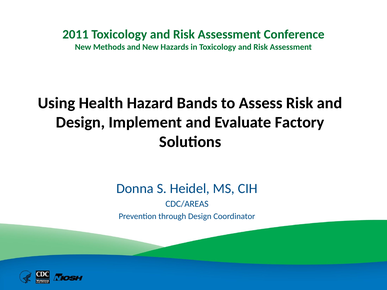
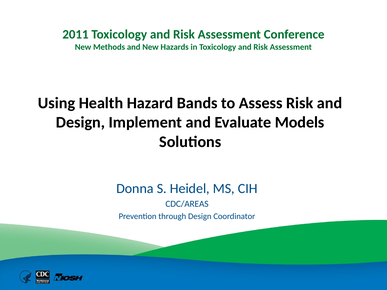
Factory: Factory -> Models
